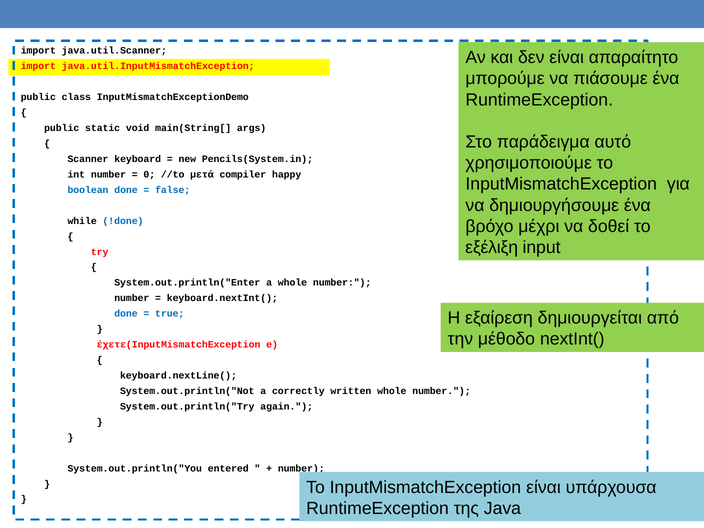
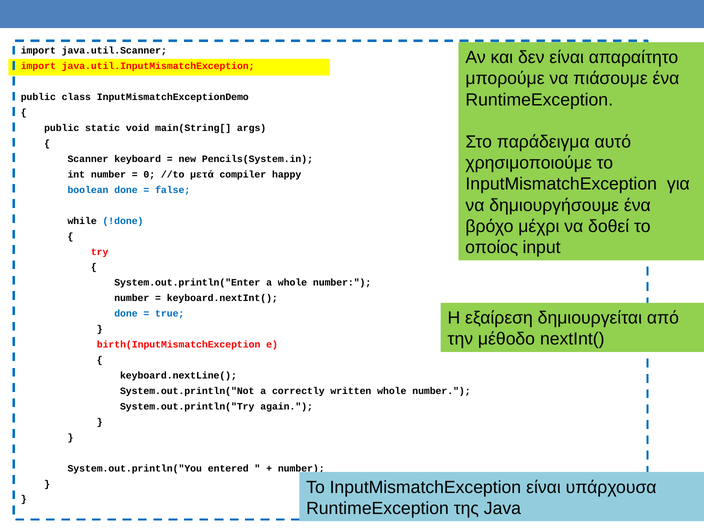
εξέλιξη: εξέλιξη -> οποίος
έχετε(InputMismatchException: έχετε(InputMismatchException -> birth(InputMismatchException
